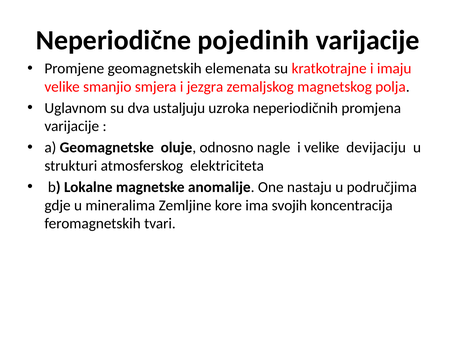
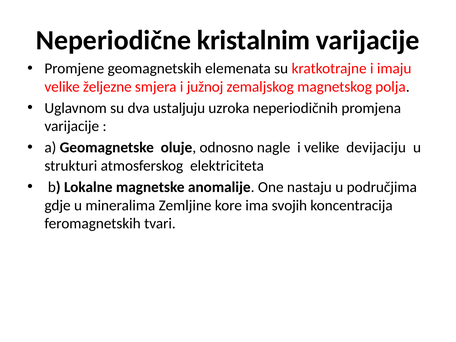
pojedinih: pojedinih -> kristalnim
smanjio: smanjio -> željezne
jezgra: jezgra -> južnoj
